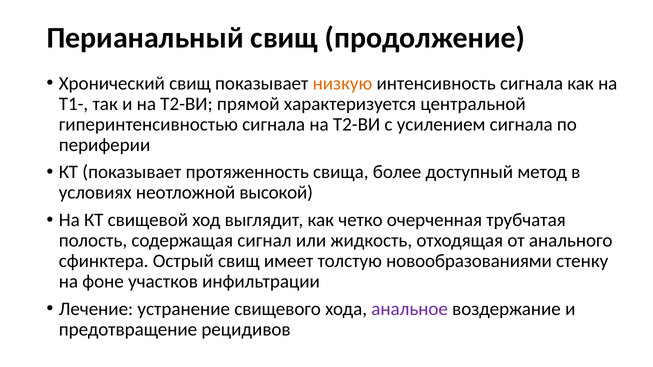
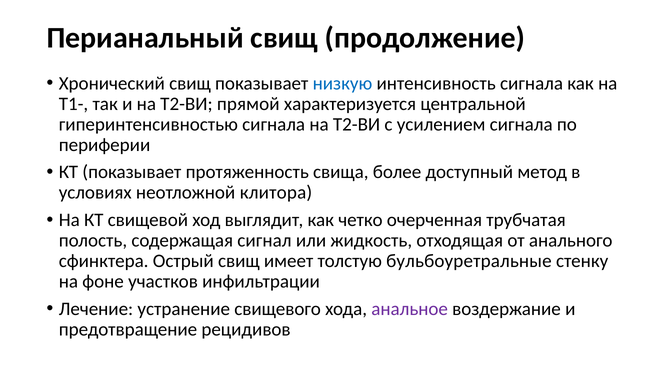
низкую colour: orange -> blue
высокой: высокой -> клитора
новообразованиями: новообразованиями -> бульбоуретральные
